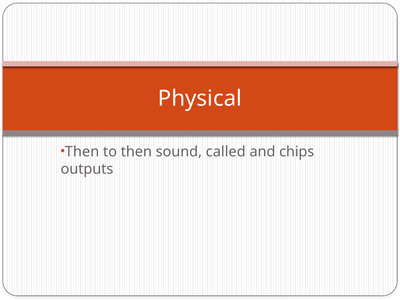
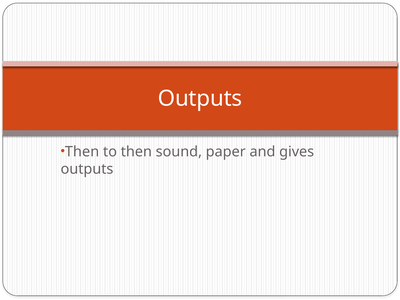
Physical at (200, 99): Physical -> Outputs
called: called -> paper
chips: chips -> gives
